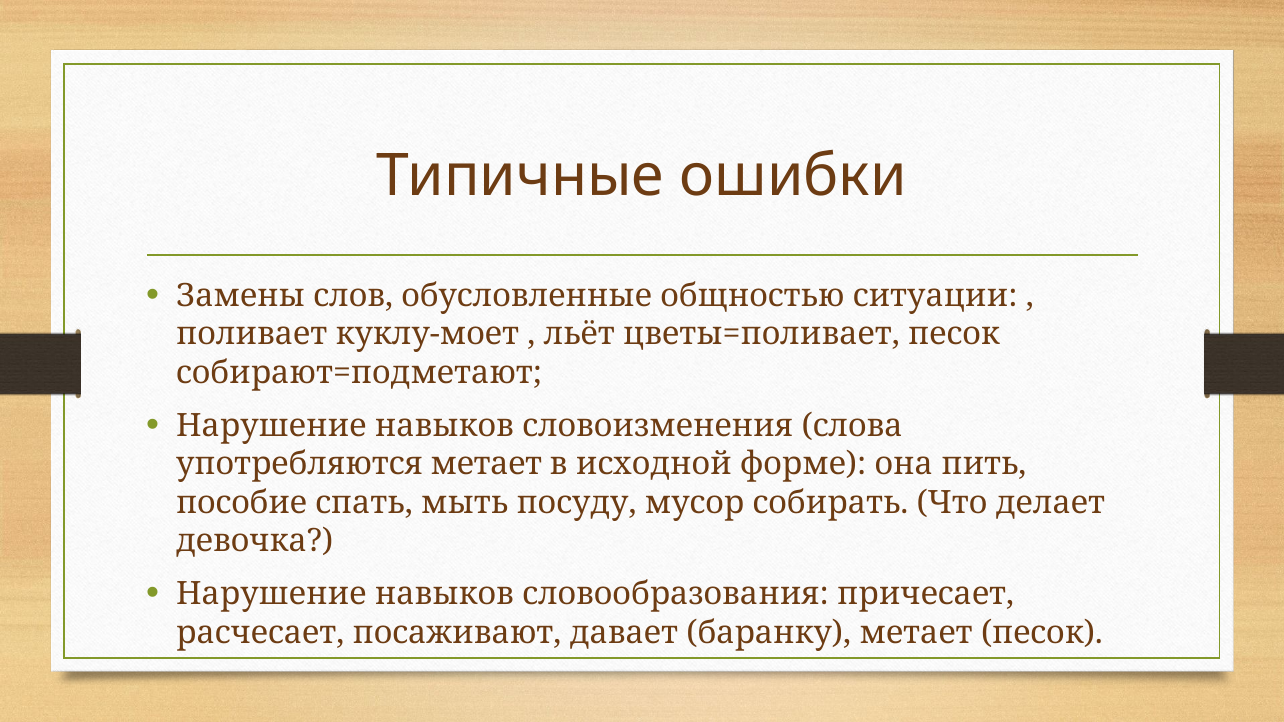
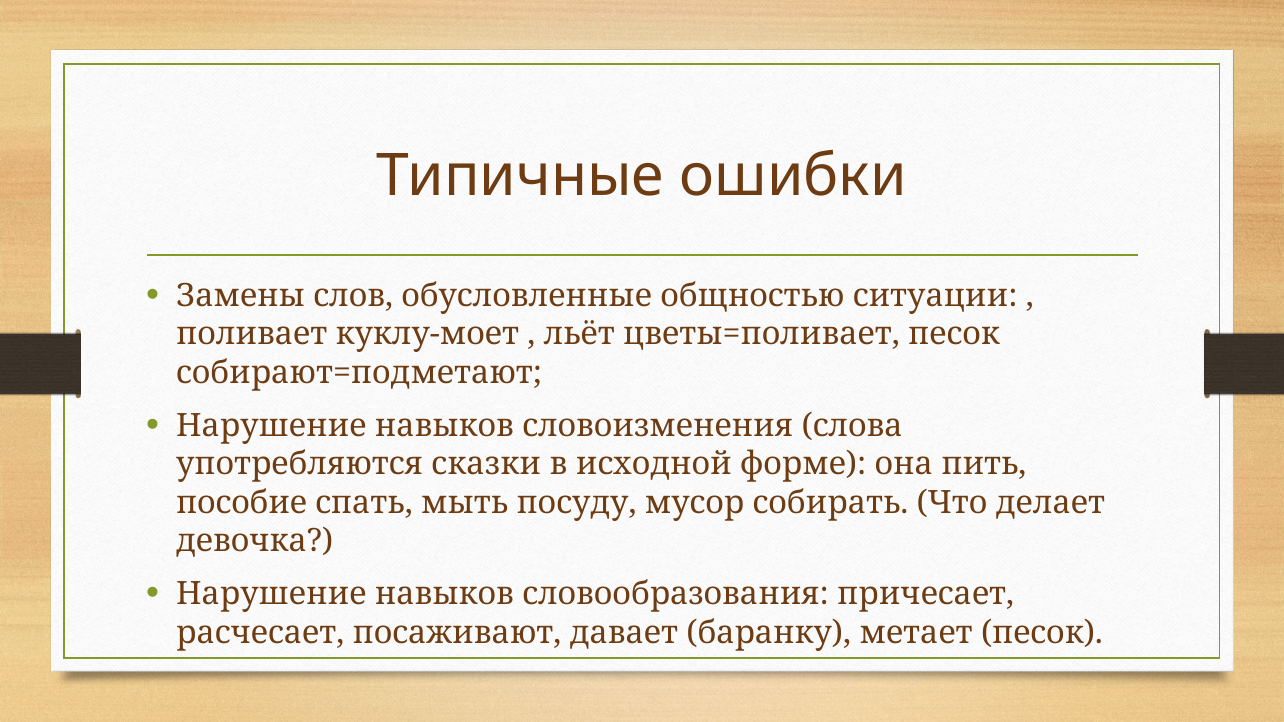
употребляются метает: метает -> сказки
